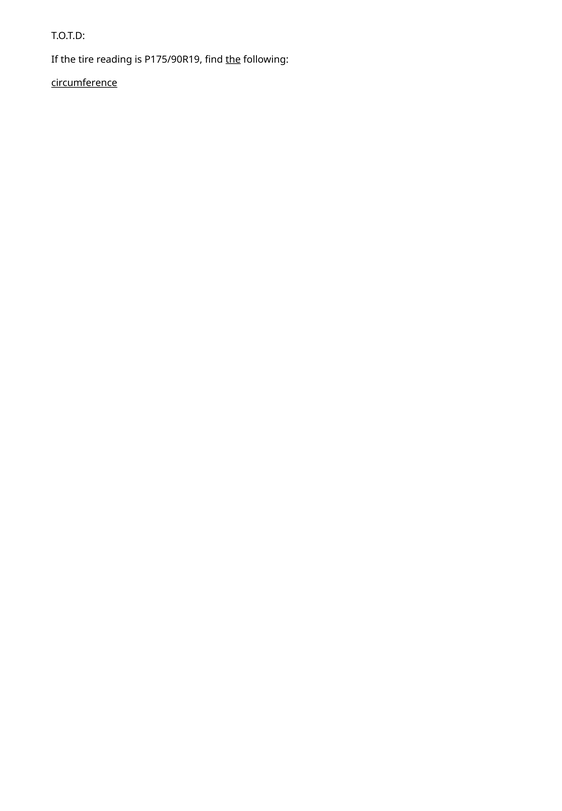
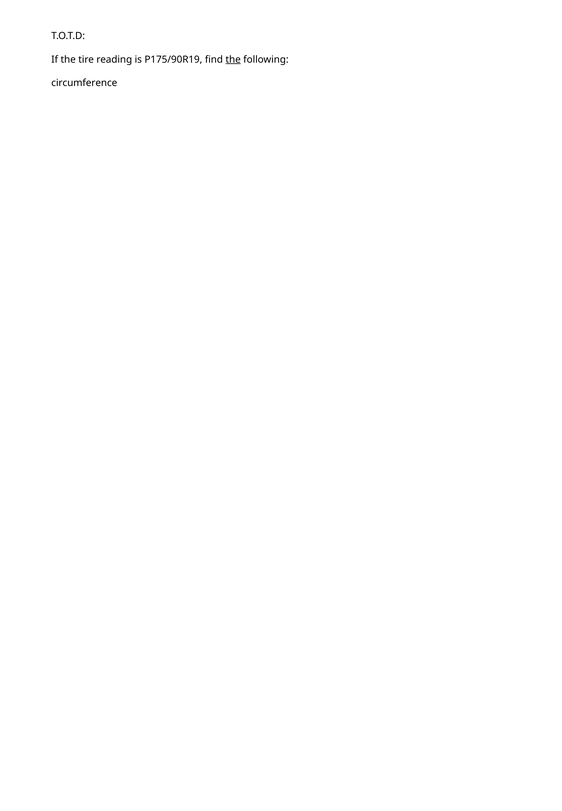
circumference underline: present -> none
